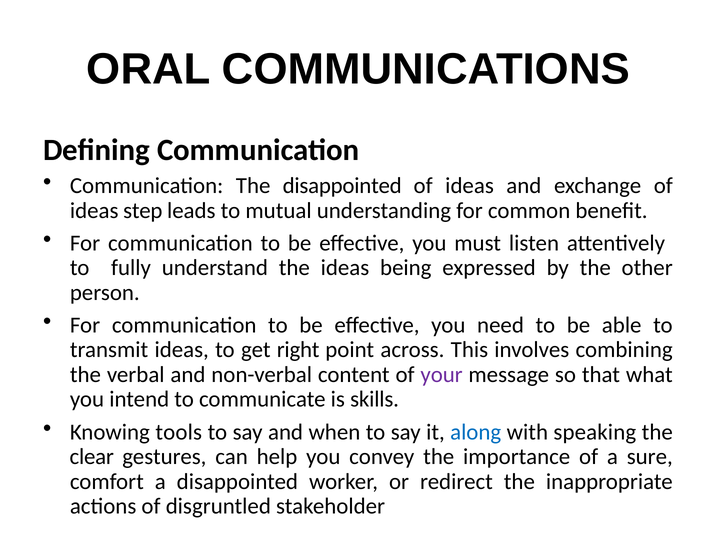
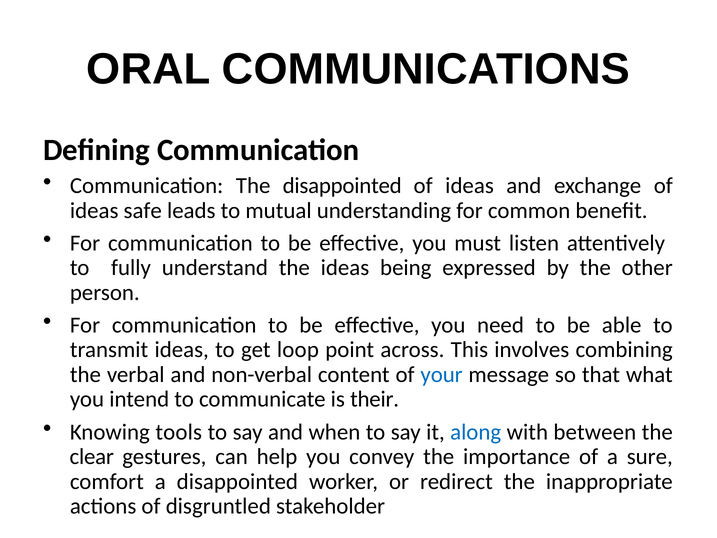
step: step -> safe
right: right -> loop
your colour: purple -> blue
skills: skills -> their
speaking: speaking -> between
